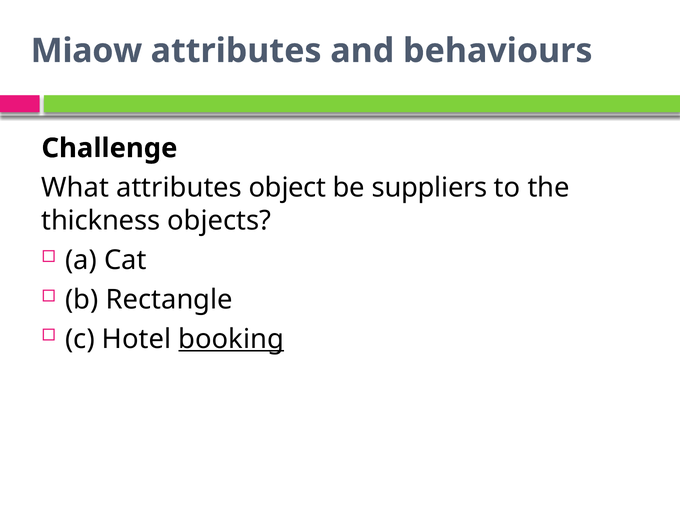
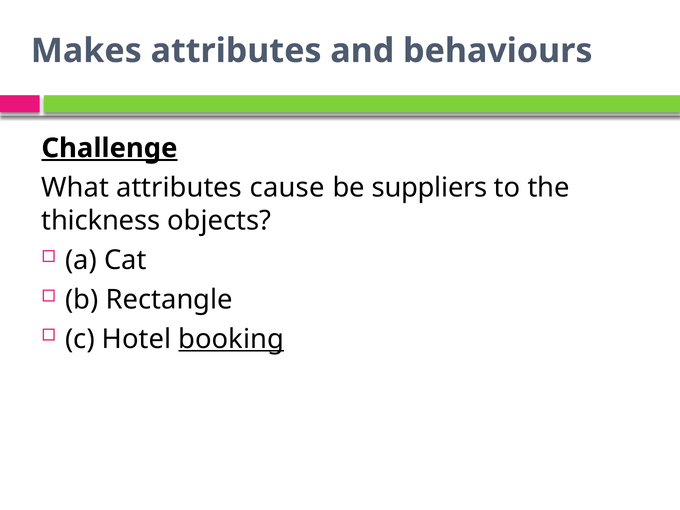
Miaow: Miaow -> Makes
Challenge underline: none -> present
object: object -> cause
